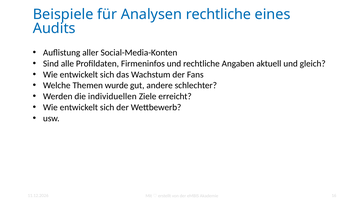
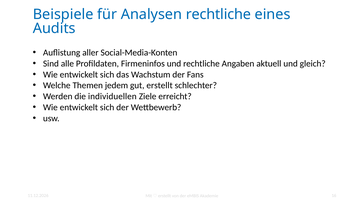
wurde: wurde -> jedem
gut andere: andere -> erstellt
